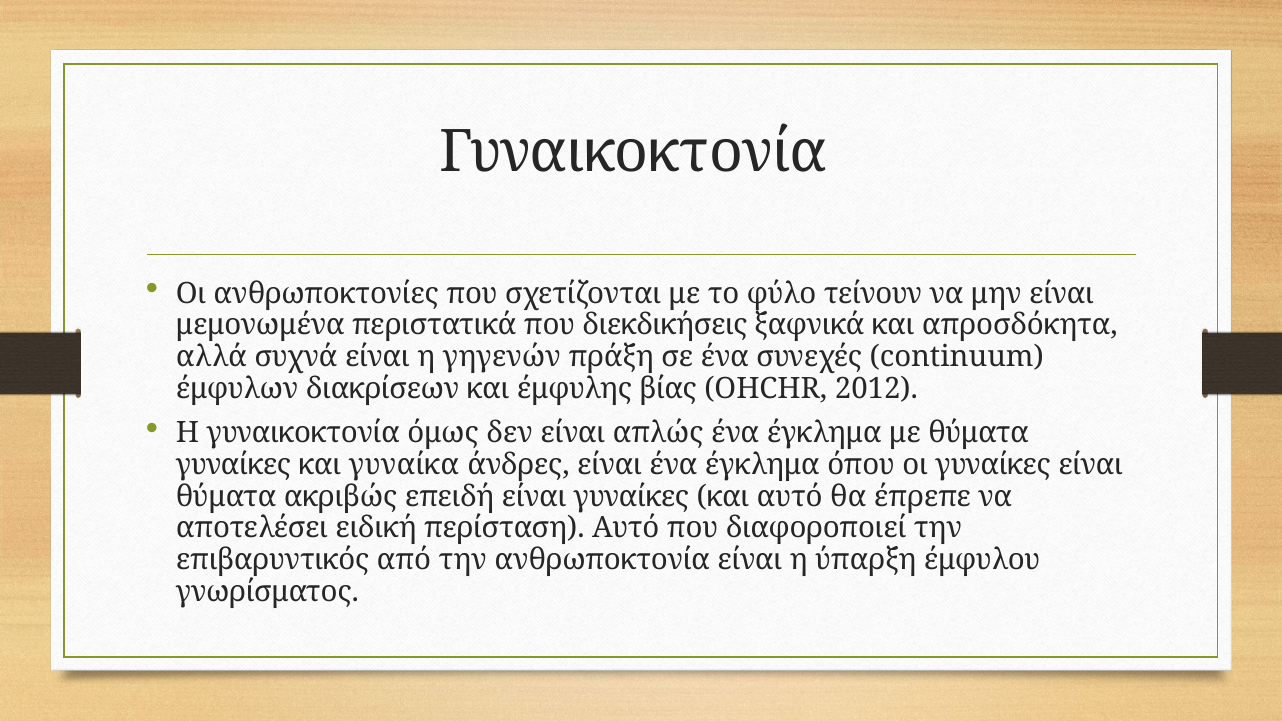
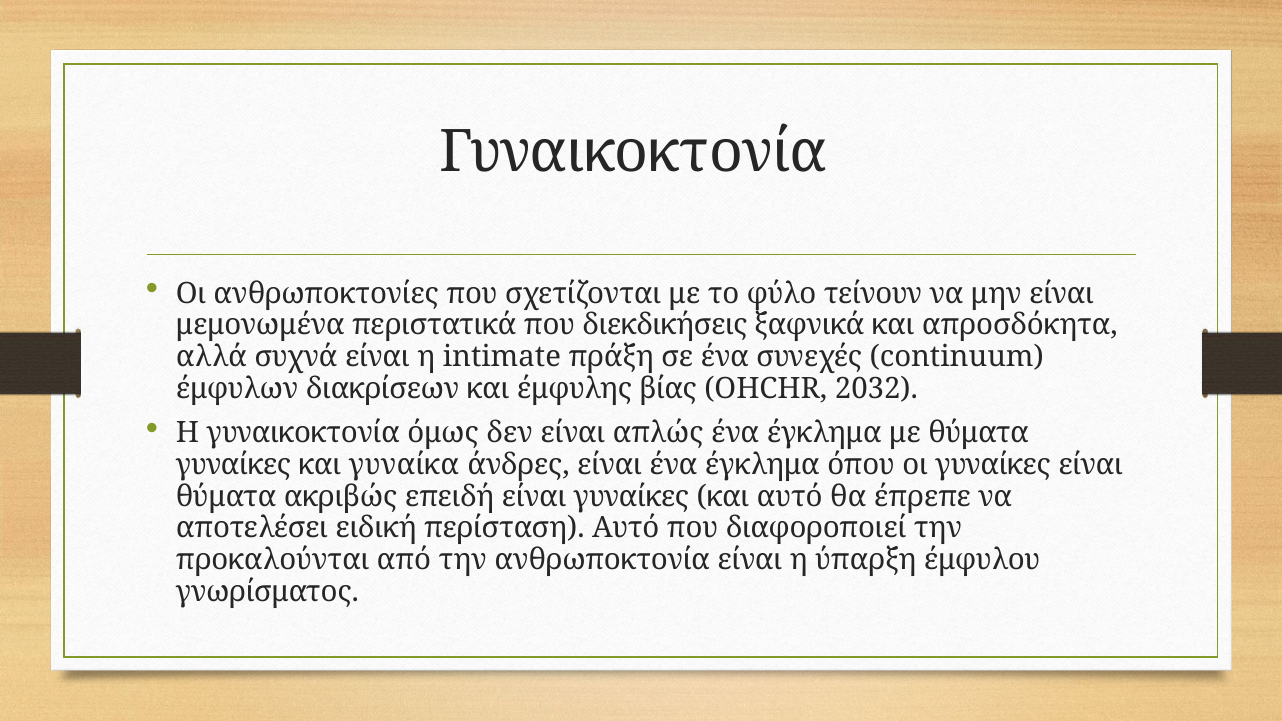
γηγενών: γηγενών -> intimate
2012: 2012 -> 2032
επιβαρυντικός: επιβαρυντικός -> προκαλούνται
